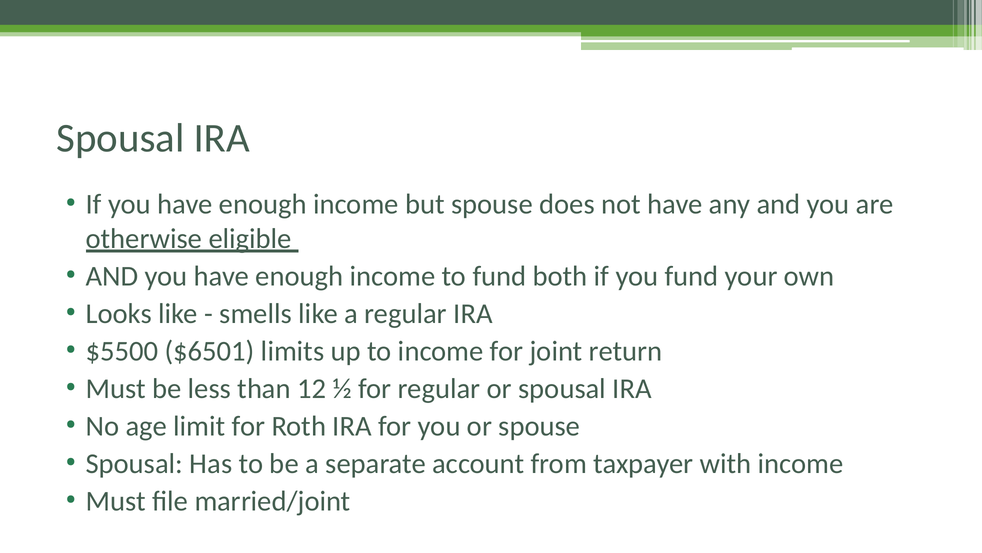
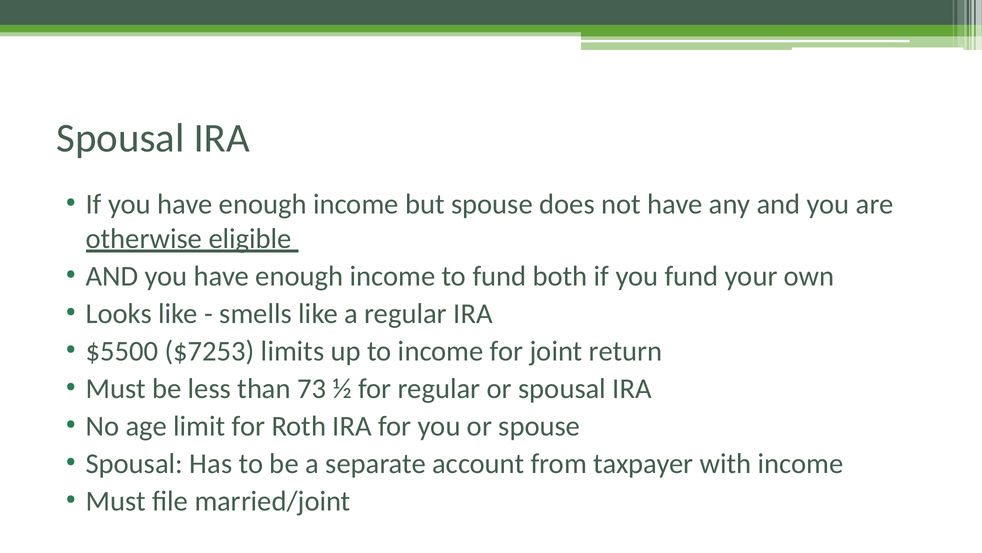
$6501: $6501 -> $7253
12: 12 -> 73
